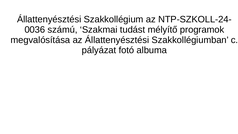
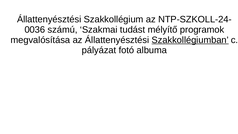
Szakkollégiumban underline: none -> present
